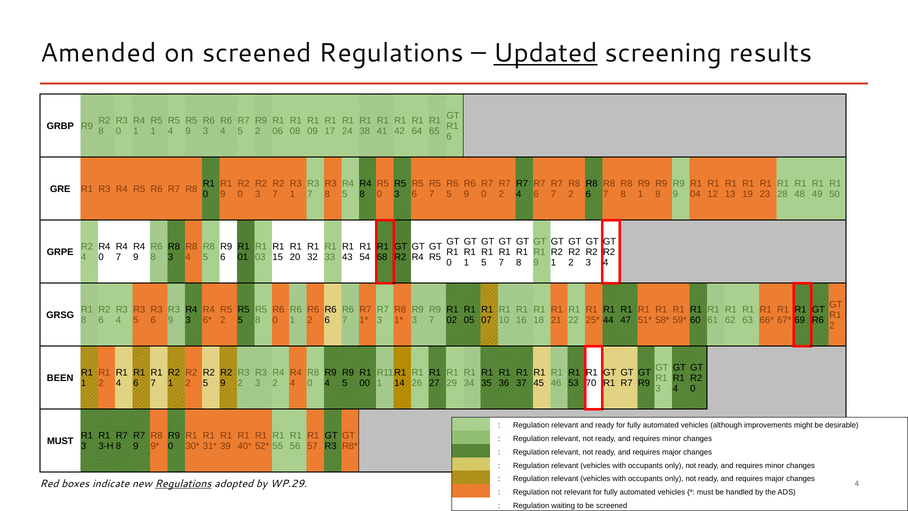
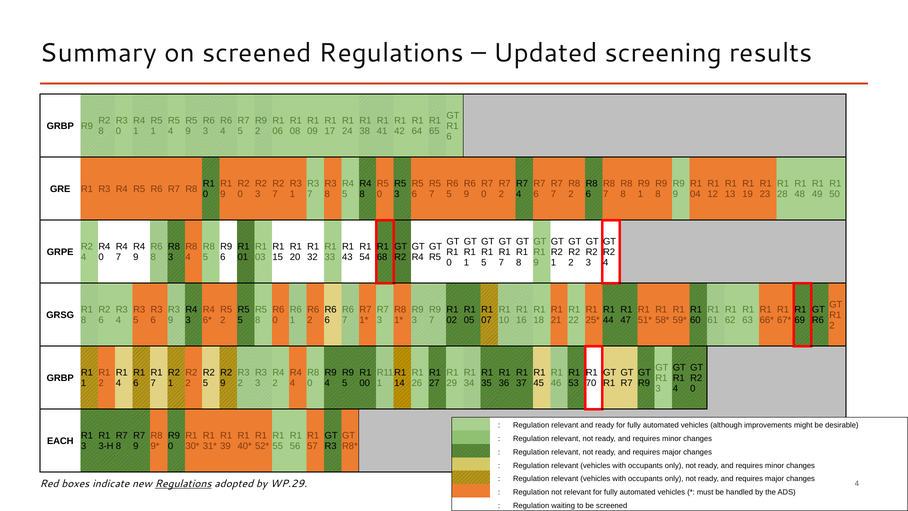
Amended: Amended -> Summary
Updated underline: present -> none
BEEN at (60, 378): BEEN -> GRBP
MUST at (60, 441): MUST -> EACH
